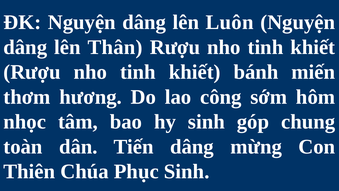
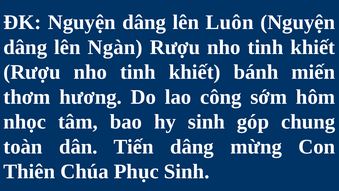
Thân: Thân -> Ngàn
